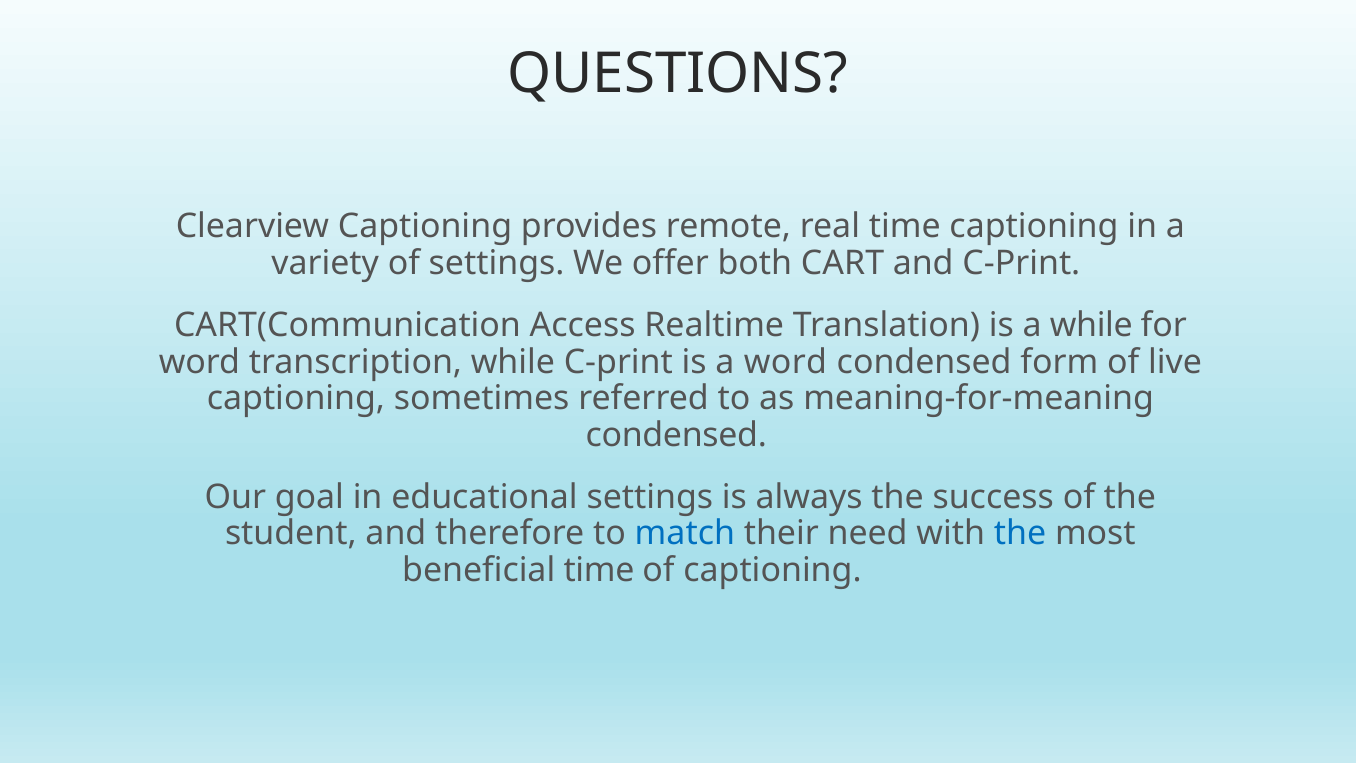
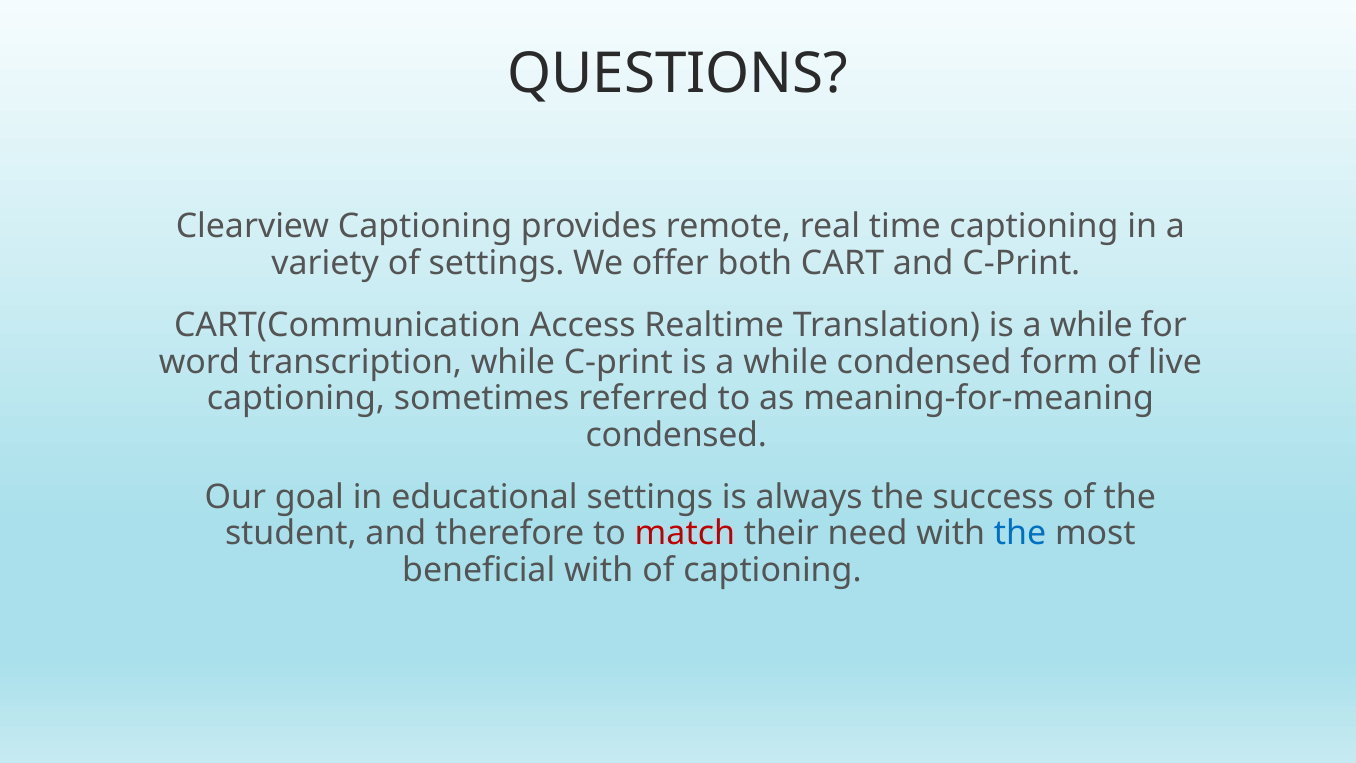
C-print is a word: word -> while
match colour: blue -> red
beneficial time: time -> with
